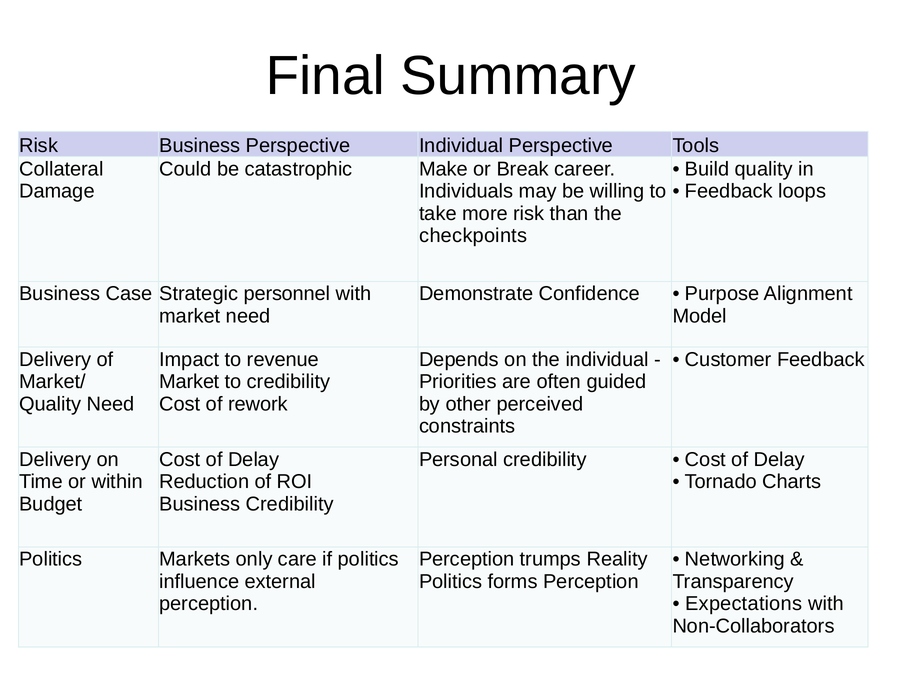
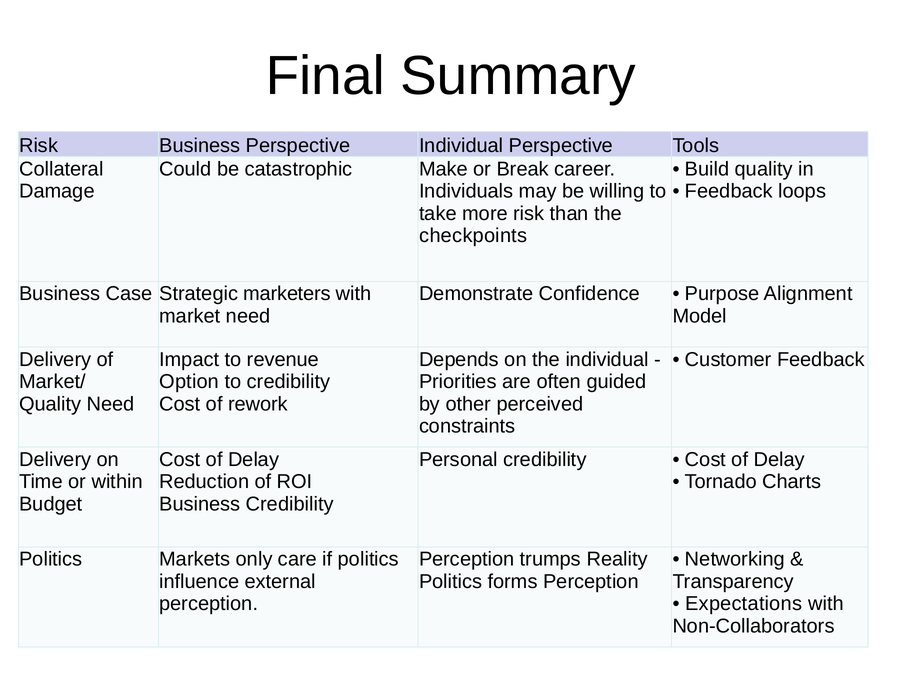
personnel: personnel -> marketers
Market at (189, 381): Market -> Option
